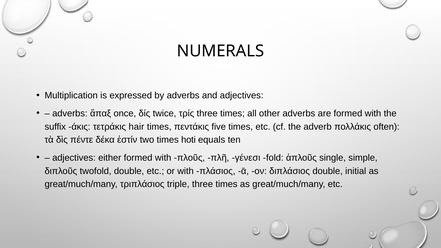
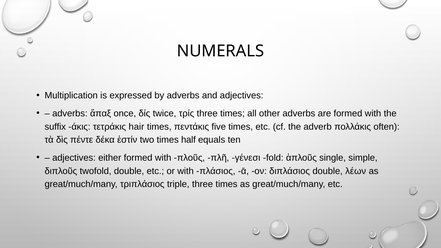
hoti: hoti -> half
initial: initial -> λέων
